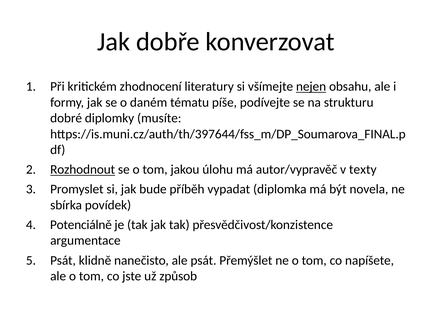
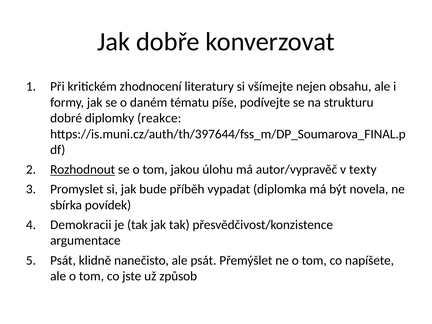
nejen underline: present -> none
musíte: musíte -> reakce
Potenciálně: Potenciálně -> Demokracii
